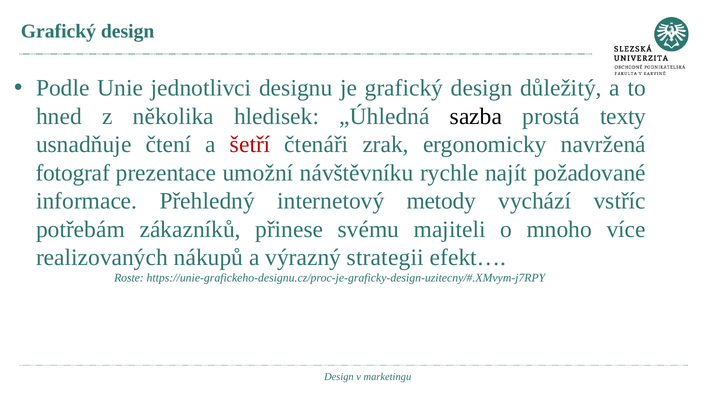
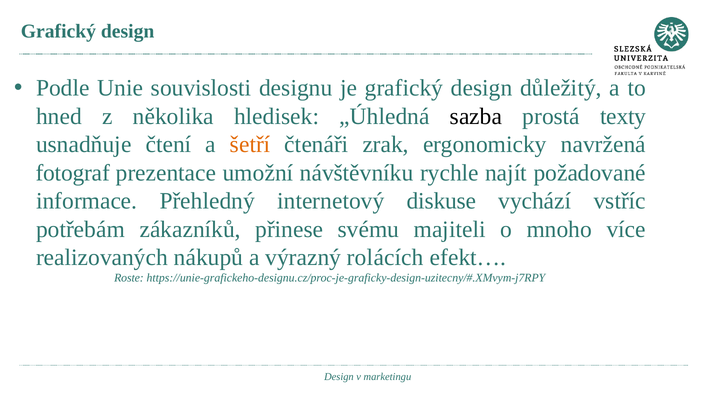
jednotlivci: jednotlivci -> souvislosti
šetří colour: red -> orange
metody: metody -> diskuse
strategii: strategii -> rolácích
